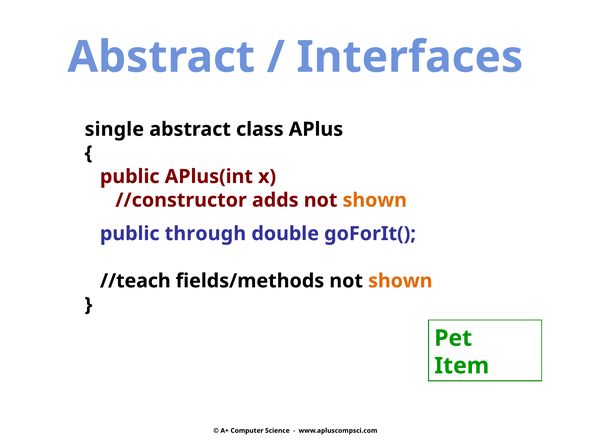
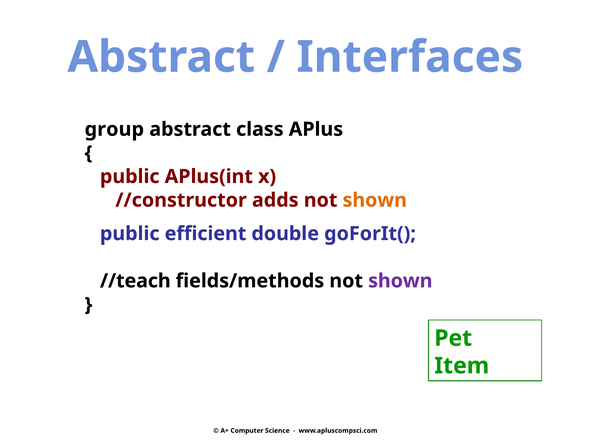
single: single -> group
through: through -> efficient
shown at (400, 281) colour: orange -> purple
